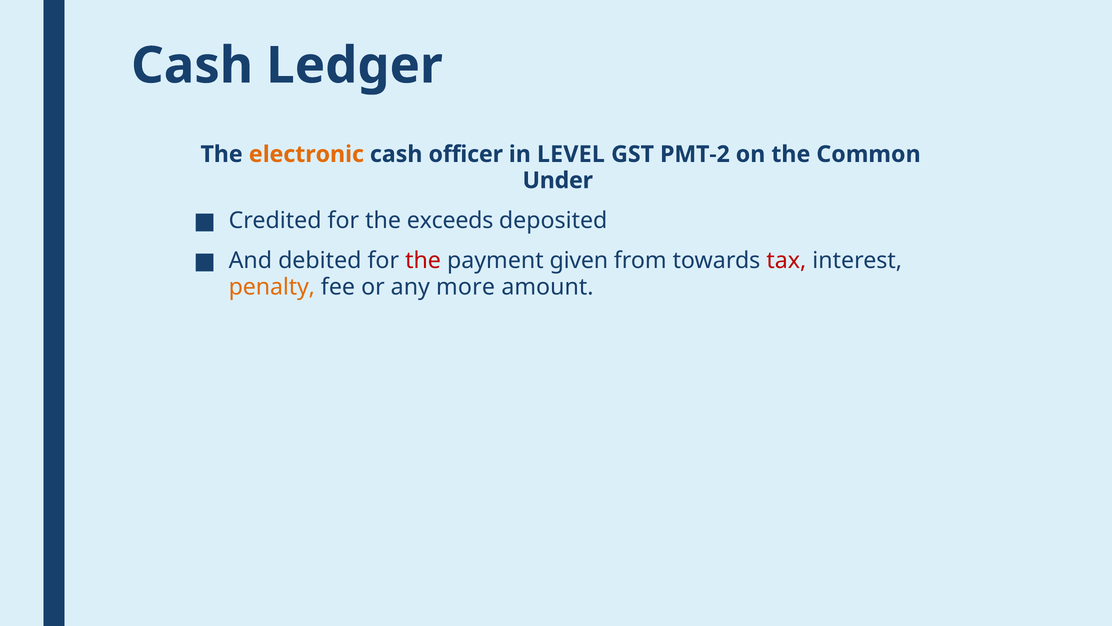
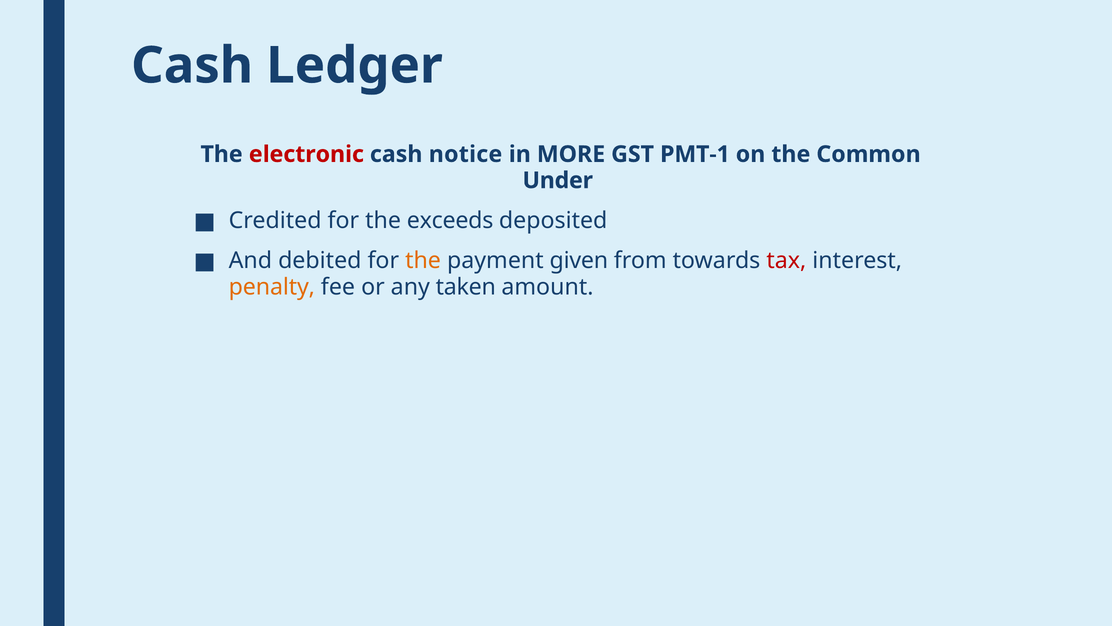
electronic colour: orange -> red
officer: officer -> notice
LEVEL: LEVEL -> MORE
PMT-2: PMT-2 -> PMT-1
the at (423, 261) colour: red -> orange
more: more -> taken
